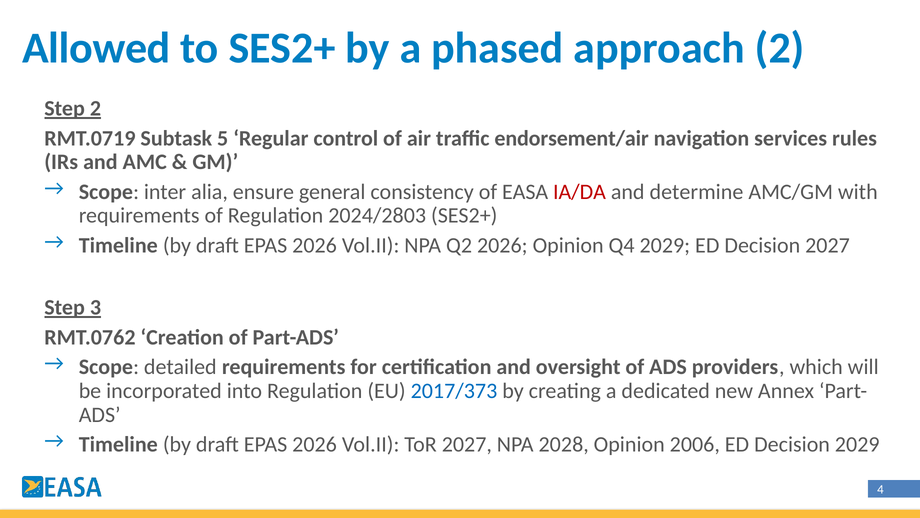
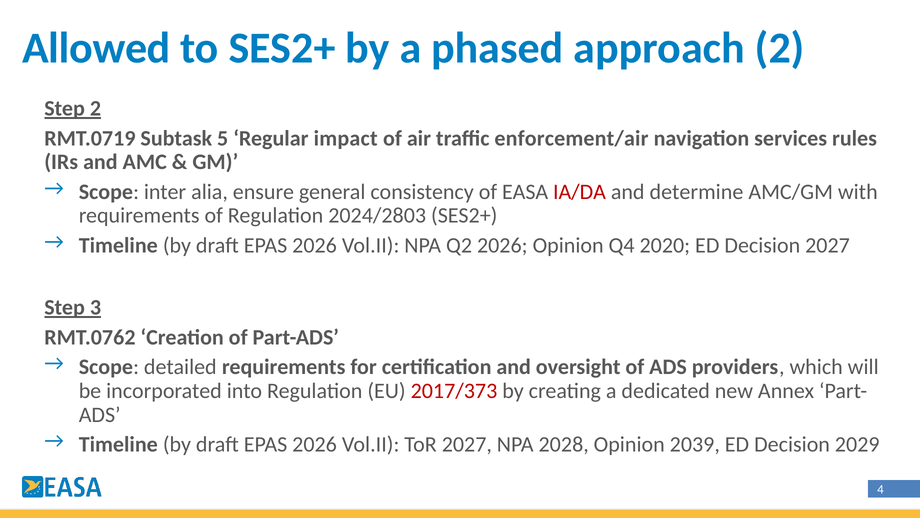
control: control -> impact
endorsement/air: endorsement/air -> enforcement/air
Q4 2029: 2029 -> 2020
2017/373 colour: blue -> red
2006: 2006 -> 2039
